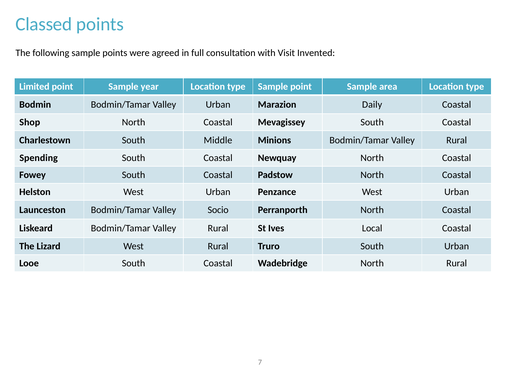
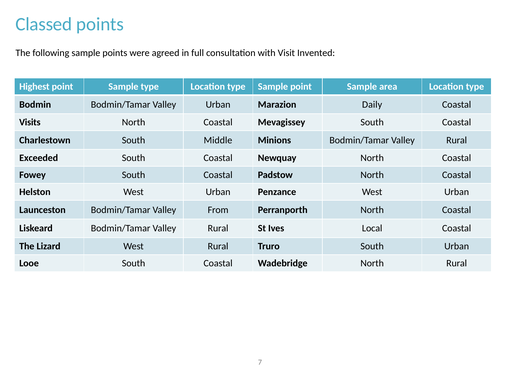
Limited: Limited -> Highest
Sample year: year -> type
Shop: Shop -> Visits
Spending: Spending -> Exceeded
Socio: Socio -> From
